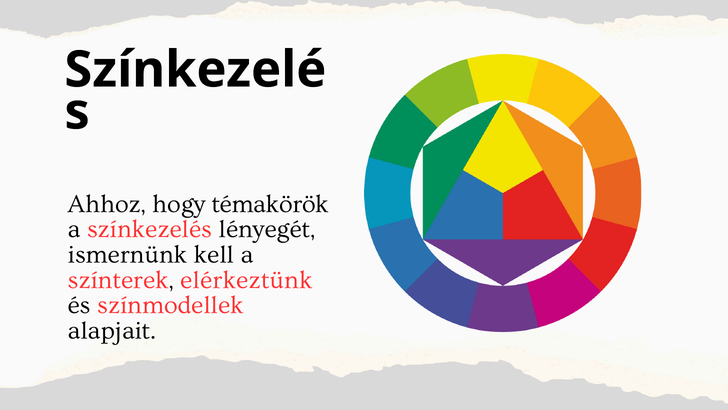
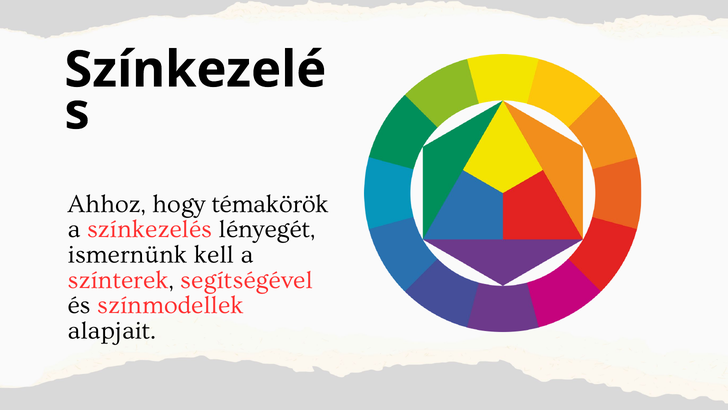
elérkeztünk: elérkeztünk -> segítségével
